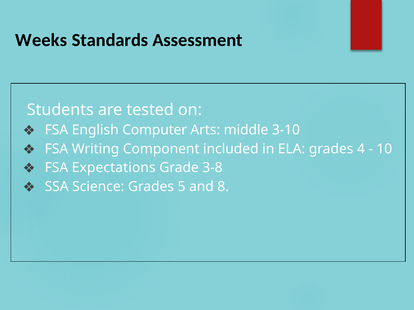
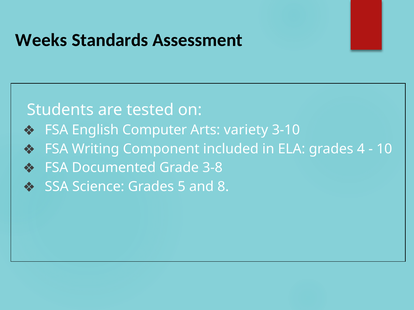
middle: middle -> variety
Expectations: Expectations -> Documented
